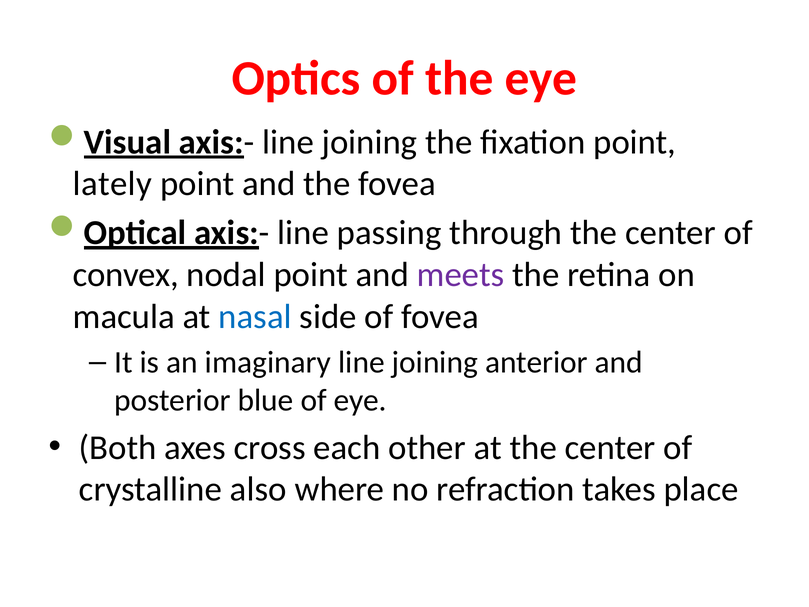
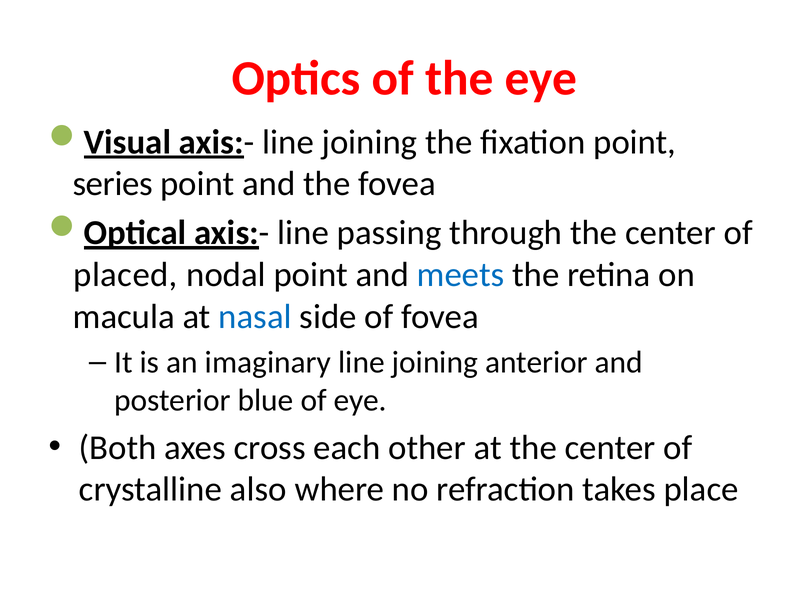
lately: lately -> series
convex: convex -> placed
meets colour: purple -> blue
